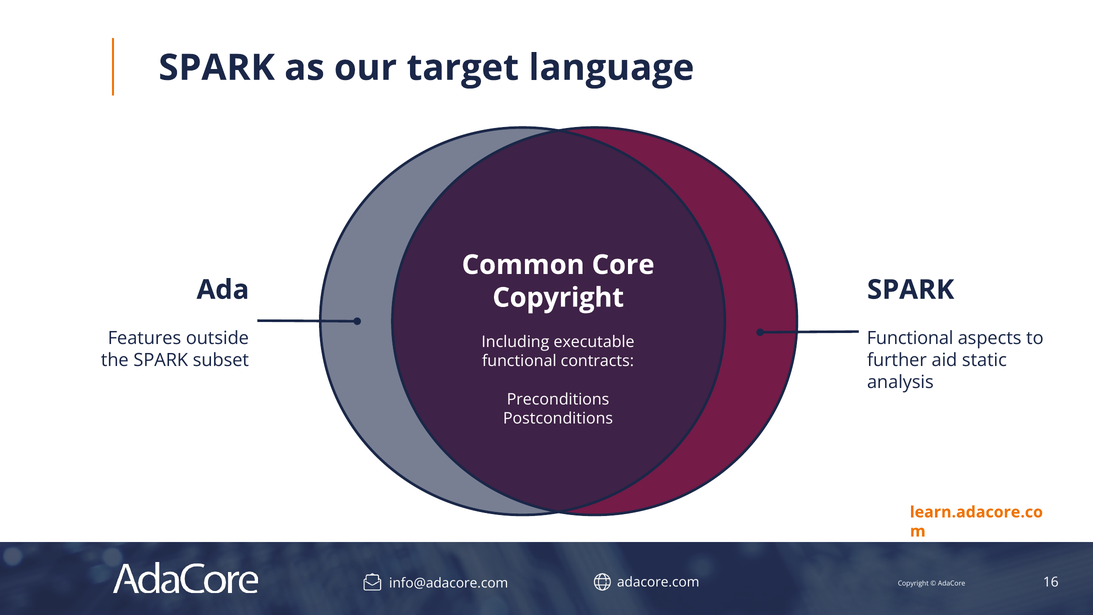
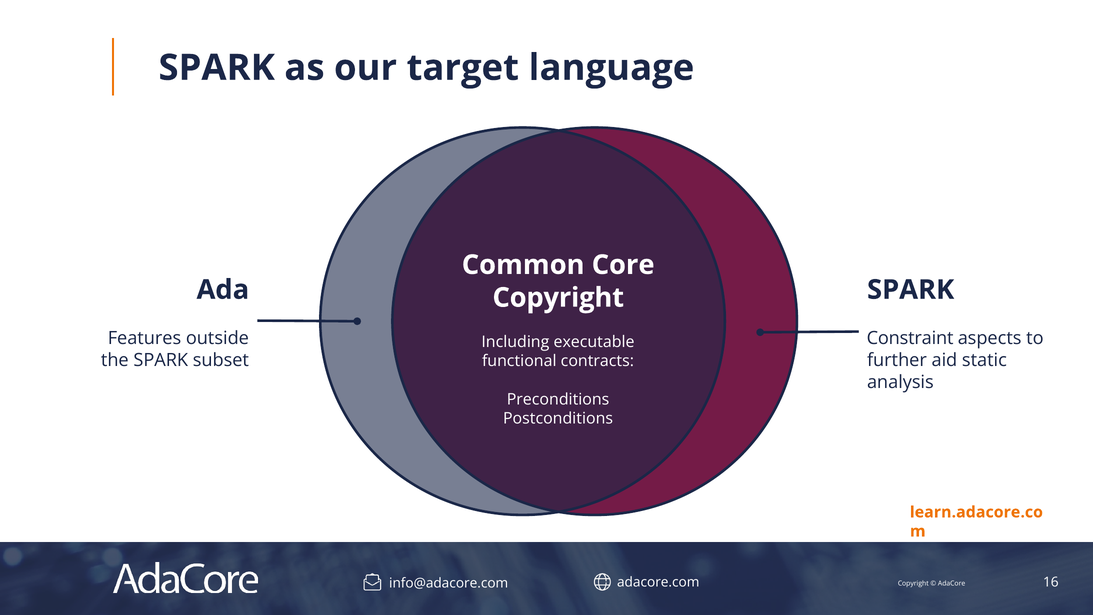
Functional at (910, 338): Functional -> Constraint
